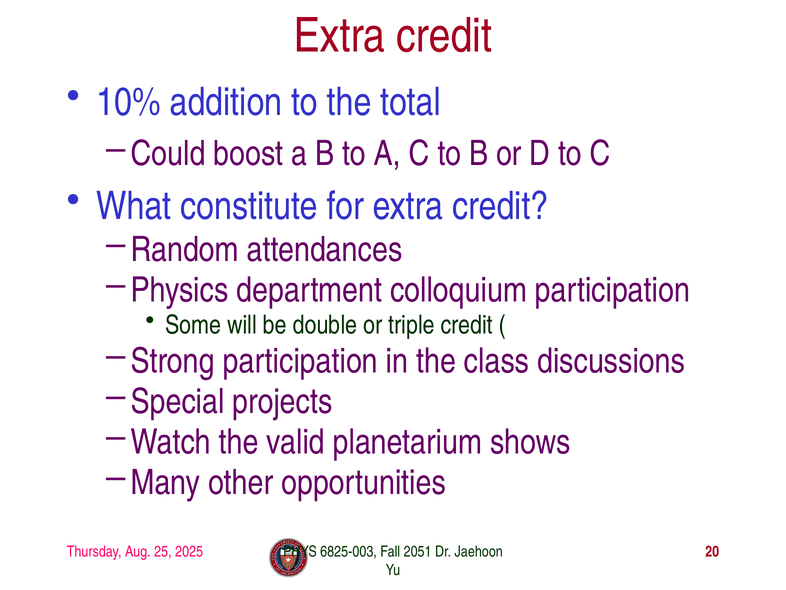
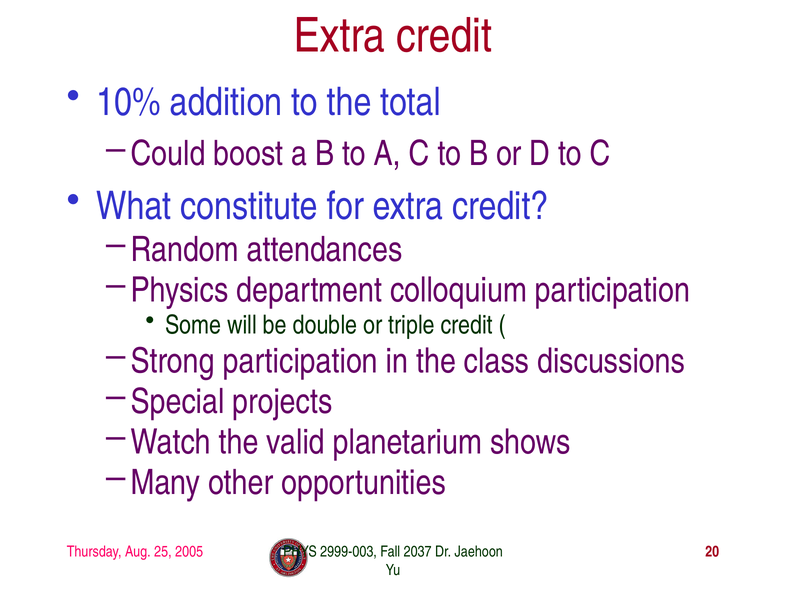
2025: 2025 -> 2005
6825-003: 6825-003 -> 2999-003
2051: 2051 -> 2037
